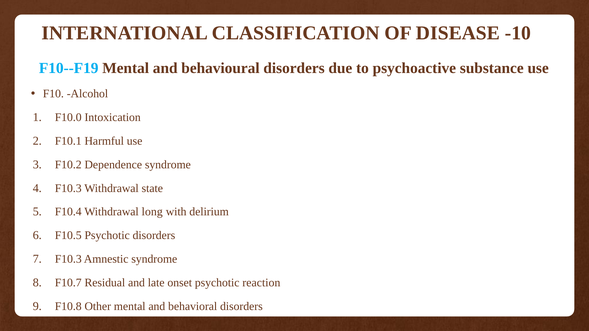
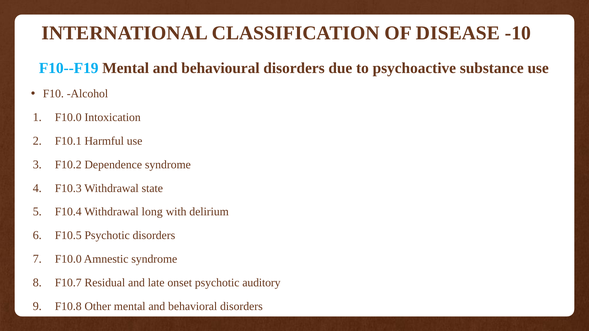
F10.3 at (68, 259): F10.3 -> F10.0
reaction: reaction -> auditory
